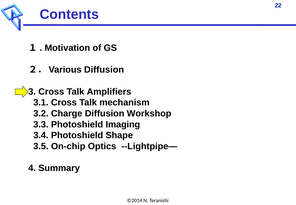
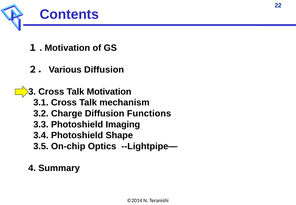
Talk Amplifiers: Amplifiers -> Motivation
Workshop: Workshop -> Functions
